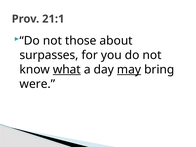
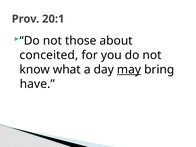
21:1: 21:1 -> 20:1
surpasses: surpasses -> conceited
what underline: present -> none
were: were -> have
